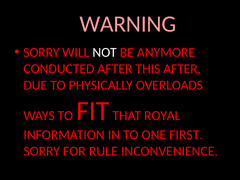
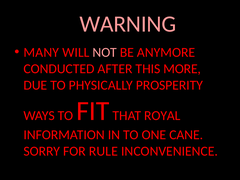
SORRY at (41, 52): SORRY -> MANY
NOT colour: white -> pink
THIS AFTER: AFTER -> MORE
OVERLOADS: OVERLOADS -> PROSPERITY
FIRST: FIRST -> CANE
